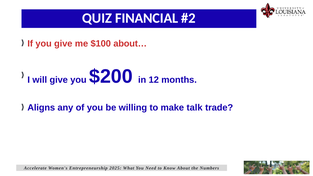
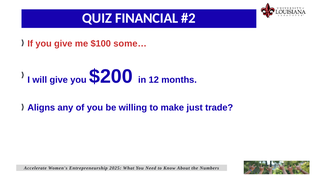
about…: about… -> some…
talk: talk -> just
